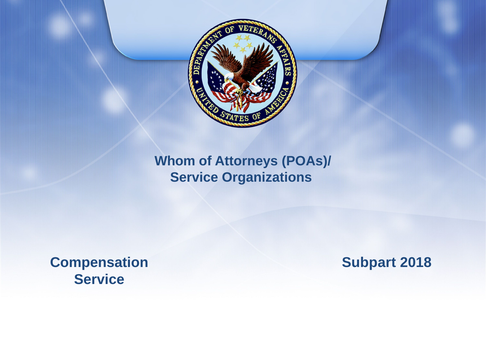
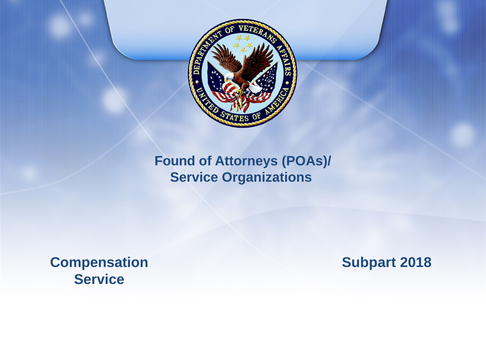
Whom: Whom -> Found
